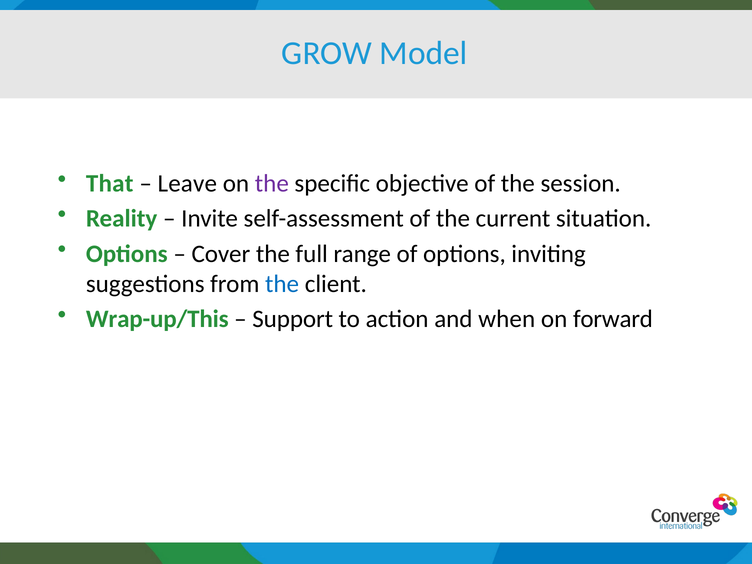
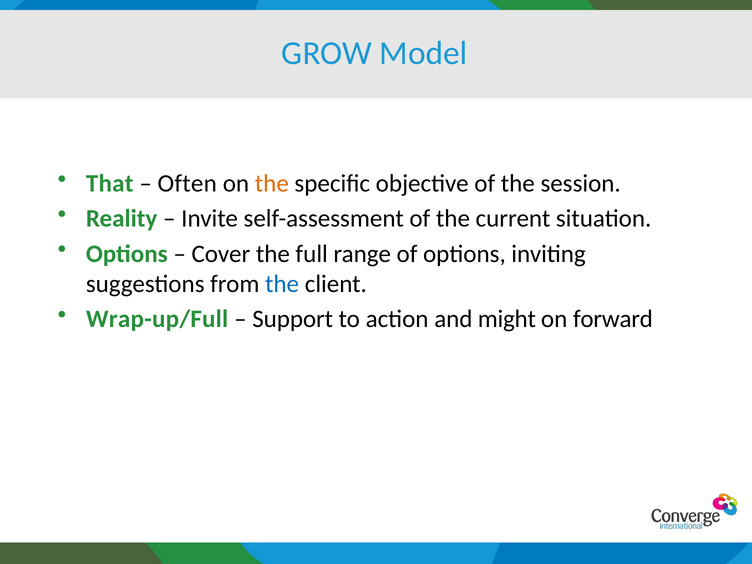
Leave: Leave -> Often
the at (272, 184) colour: purple -> orange
Wrap-up/This: Wrap-up/This -> Wrap-up/Full
when: when -> might
